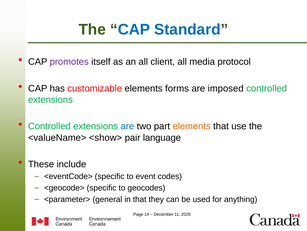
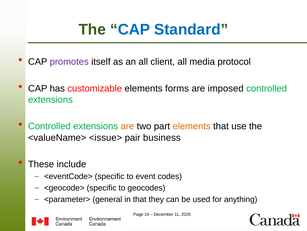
are at (127, 126) colour: blue -> orange
<show>: <show> -> <issue>
language: language -> business
